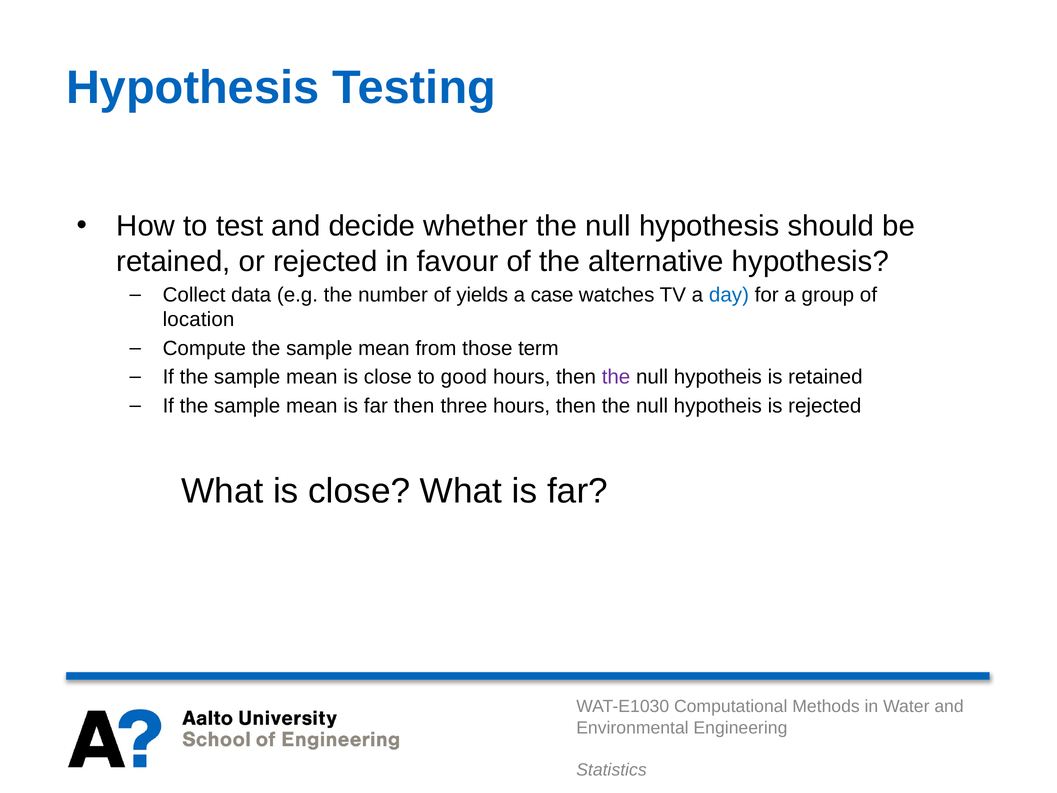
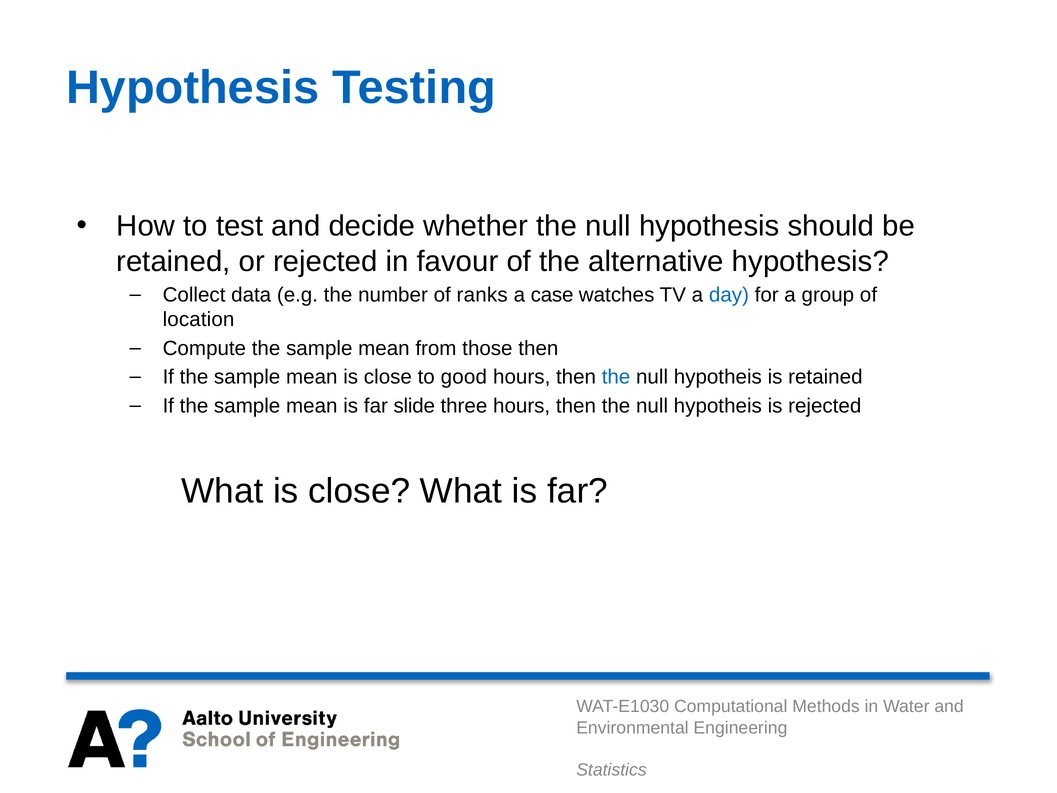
yields: yields -> ranks
those term: term -> then
the at (616, 377) colour: purple -> blue
far then: then -> slide
